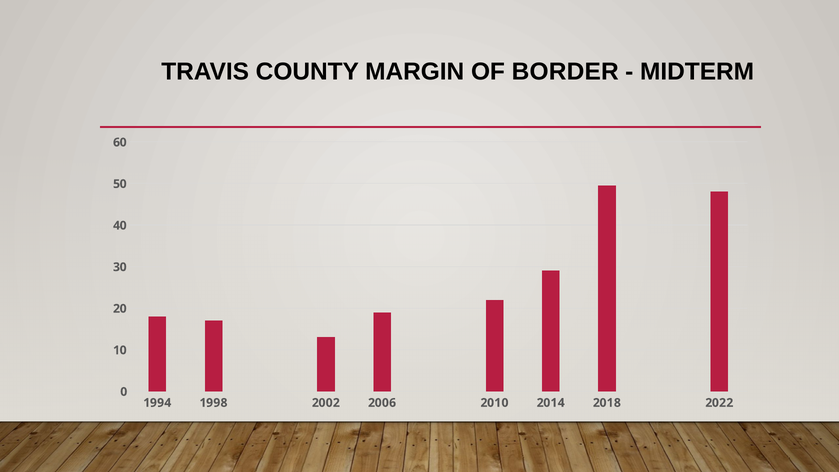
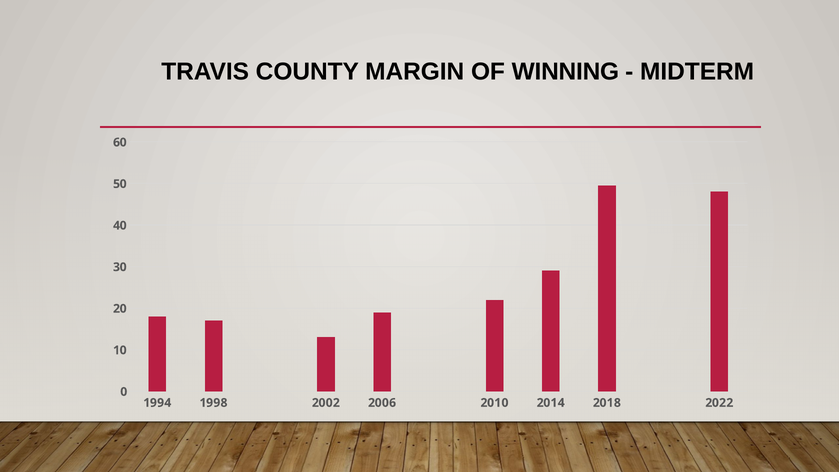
BORDER: BORDER -> WINNING
